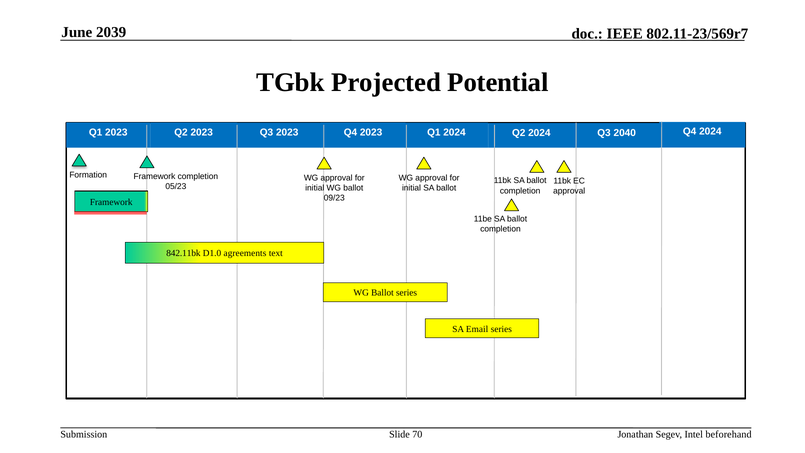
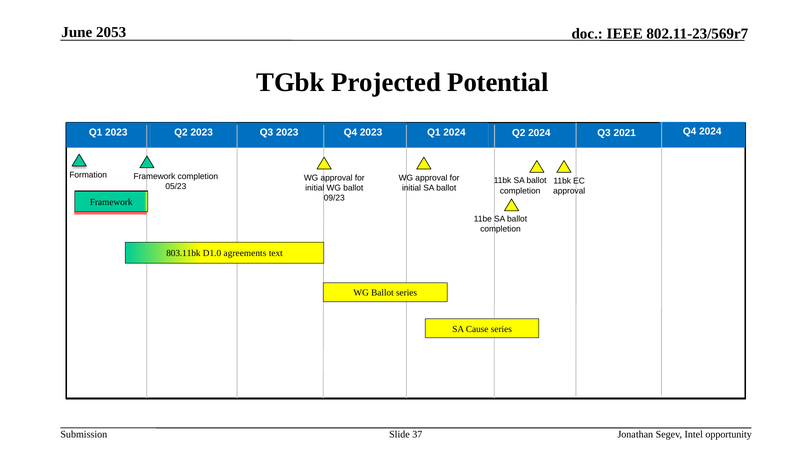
2039: 2039 -> 2053
2040: 2040 -> 2021
842.11bk: 842.11bk -> 803.11bk
Email: Email -> Cause
70: 70 -> 37
beforehand: beforehand -> opportunity
